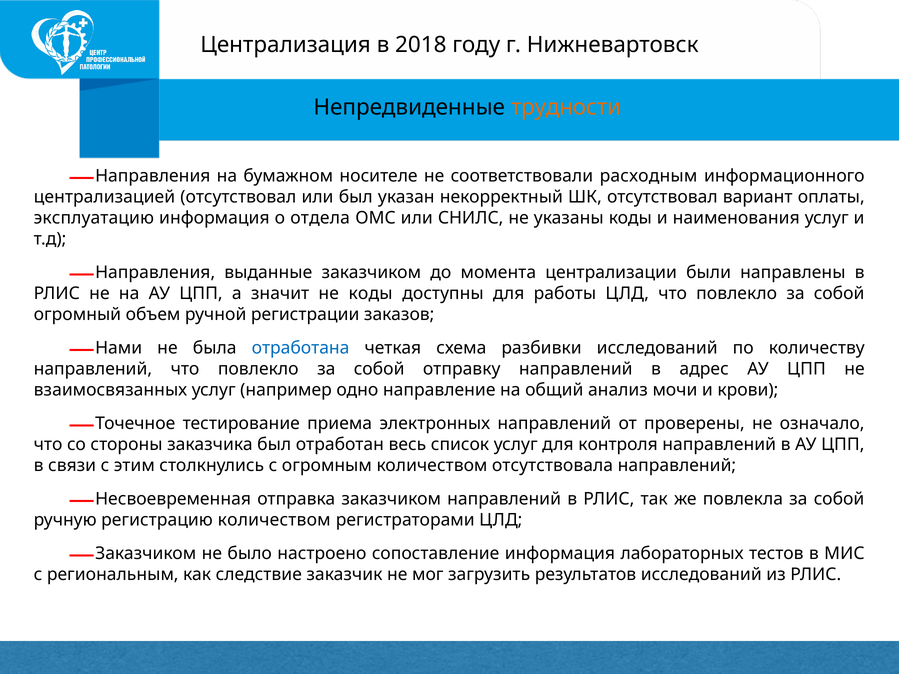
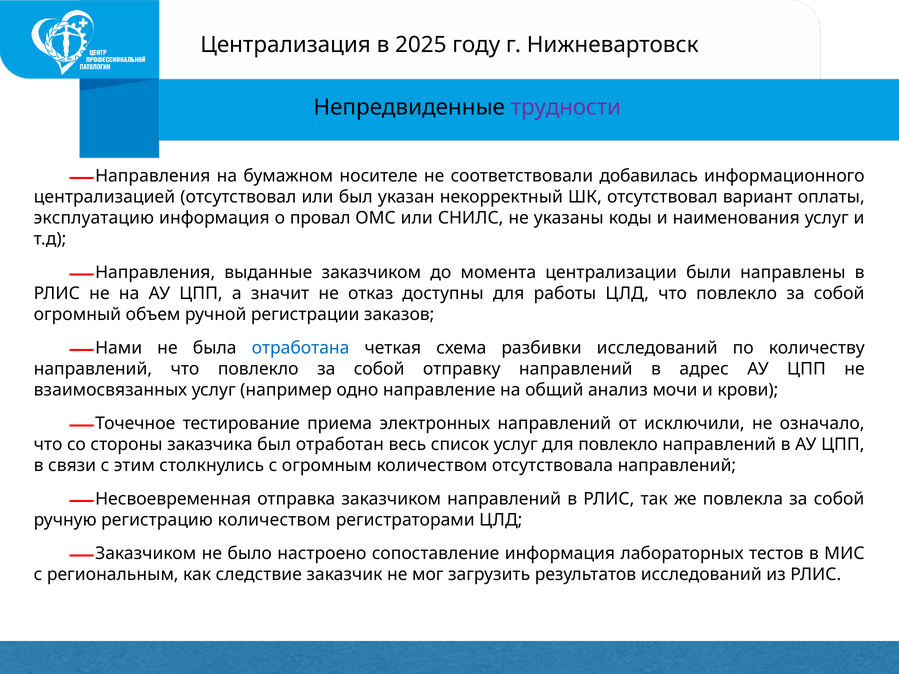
2018: 2018 -> 2025
трудности colour: orange -> purple
расходным: расходным -> добавилась
отдела: отдела -> провал
не коды: коды -> отказ
проверены: проверены -> исключили
для контроля: контроля -> повлекло
